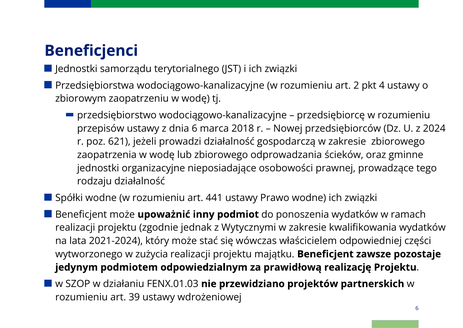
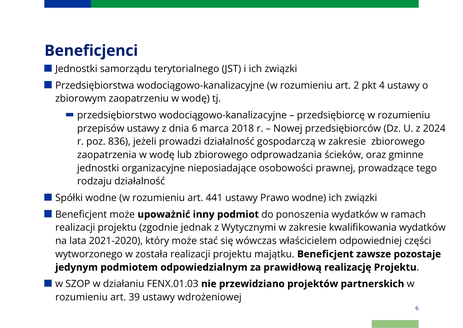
621: 621 -> 836
2021-2024: 2021-2024 -> 2021-2020
zużycia: zużycia -> została
